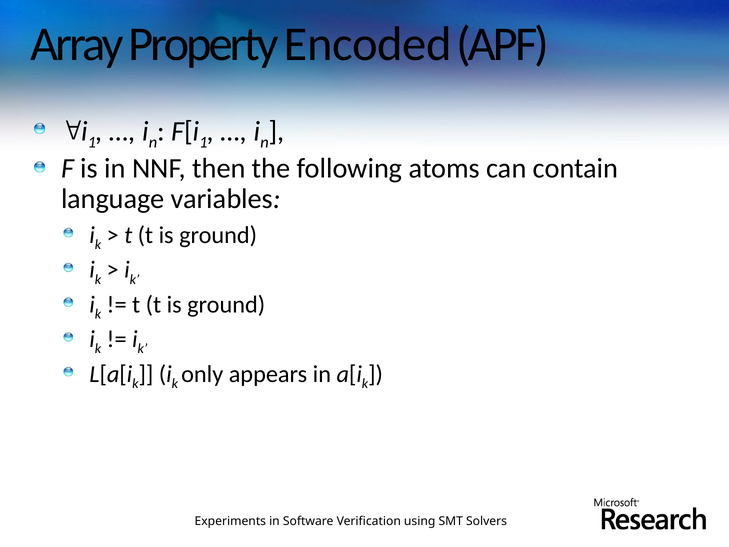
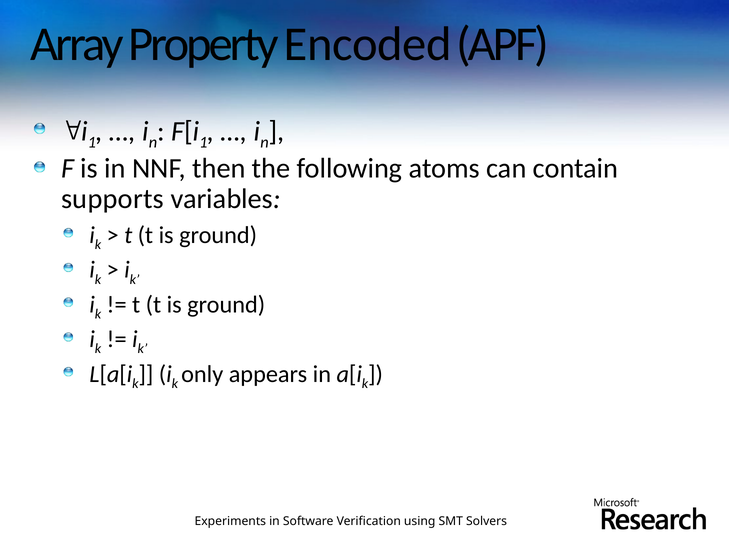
language: language -> supports
